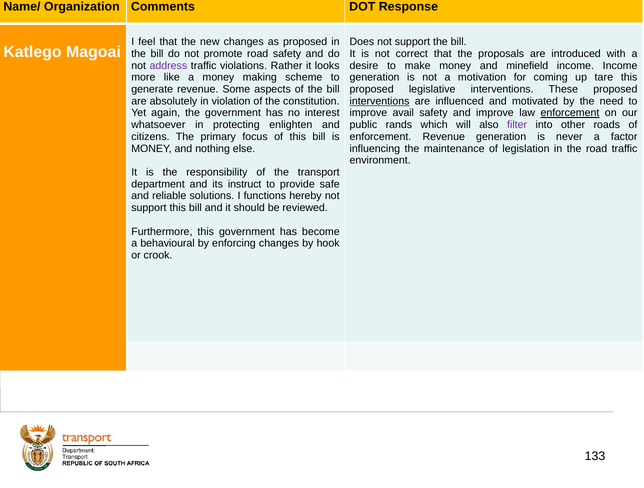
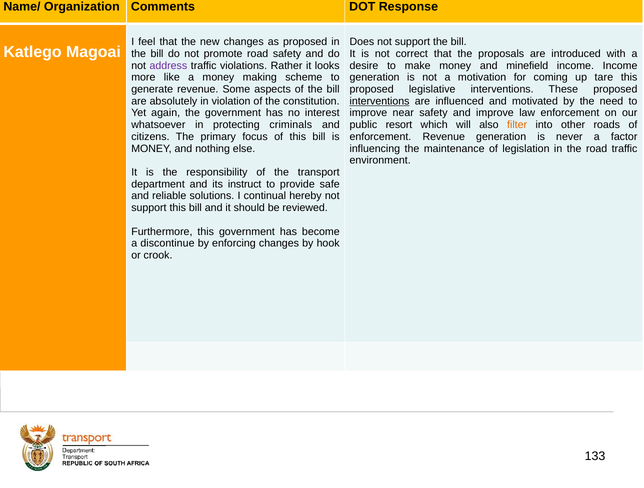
avail: avail -> near
enforcement at (570, 113) underline: present -> none
enlighten: enlighten -> criminals
rands: rands -> resort
filter colour: purple -> orange
functions: functions -> continual
behavioural: behavioural -> discontinue
